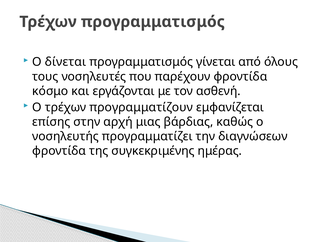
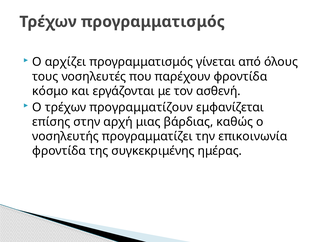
δίνεται: δίνεται -> αρχίζει
διαγνώσεων: διαγνώσεων -> επικοινωνία
